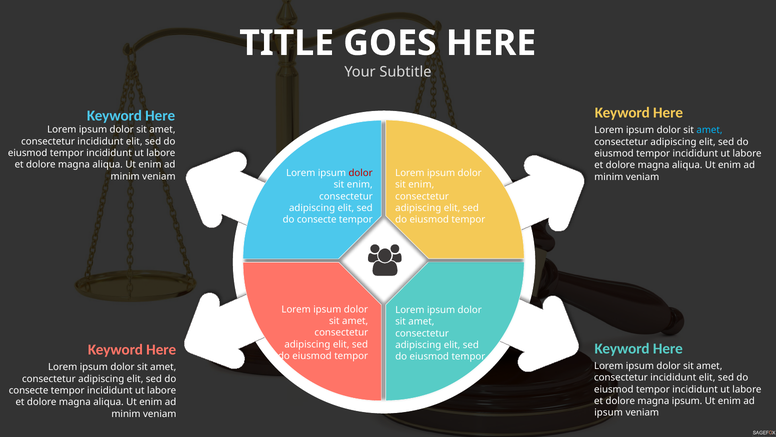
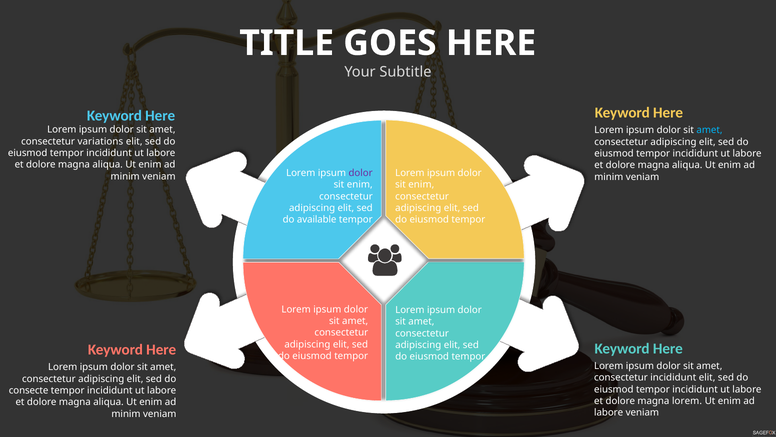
incididunt at (100, 141): incididunt -> variations
dolor at (361, 173) colour: red -> purple
consecte at (317, 219): consecte -> available
magna ipsum: ipsum -> lorem
ipsum at (609, 412): ipsum -> labore
